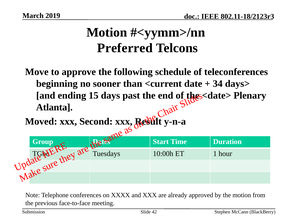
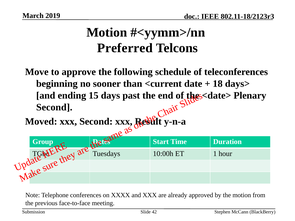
34: 34 -> 18
Atlanta at (54, 107): Atlanta -> Second
